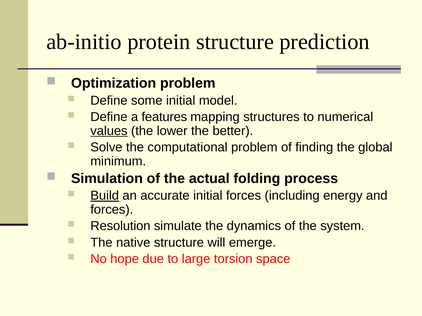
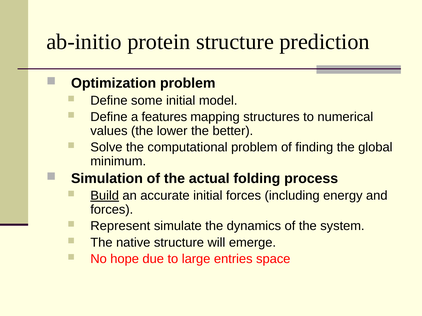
values underline: present -> none
Resolution: Resolution -> Represent
torsion: torsion -> entries
